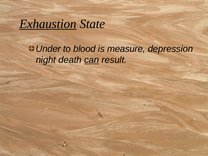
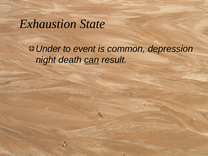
Exhaustion underline: present -> none
blood: blood -> event
measure: measure -> common
